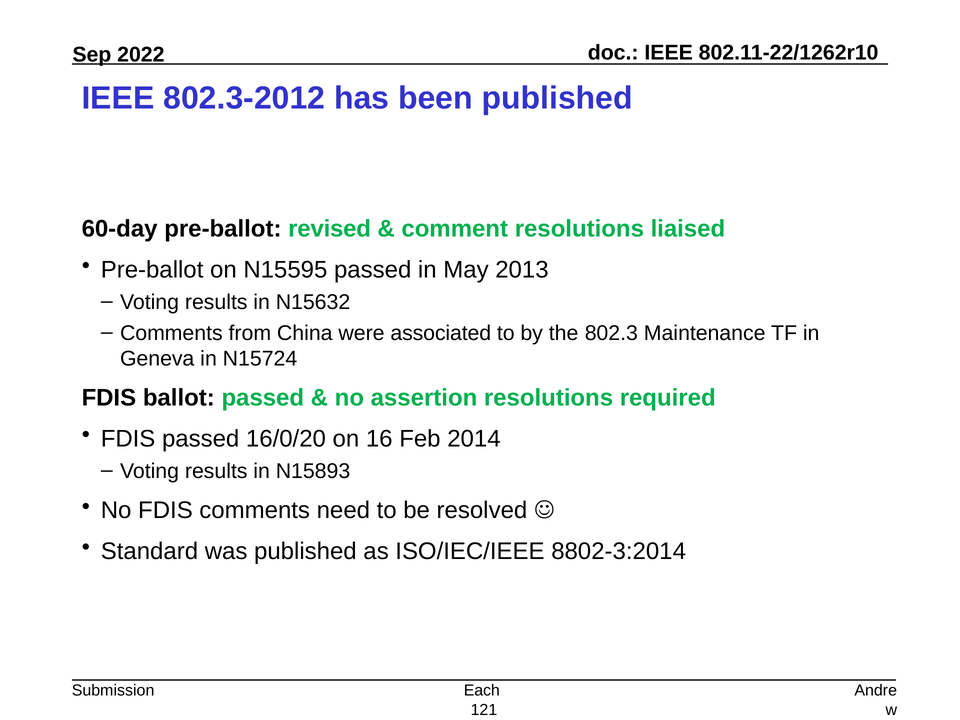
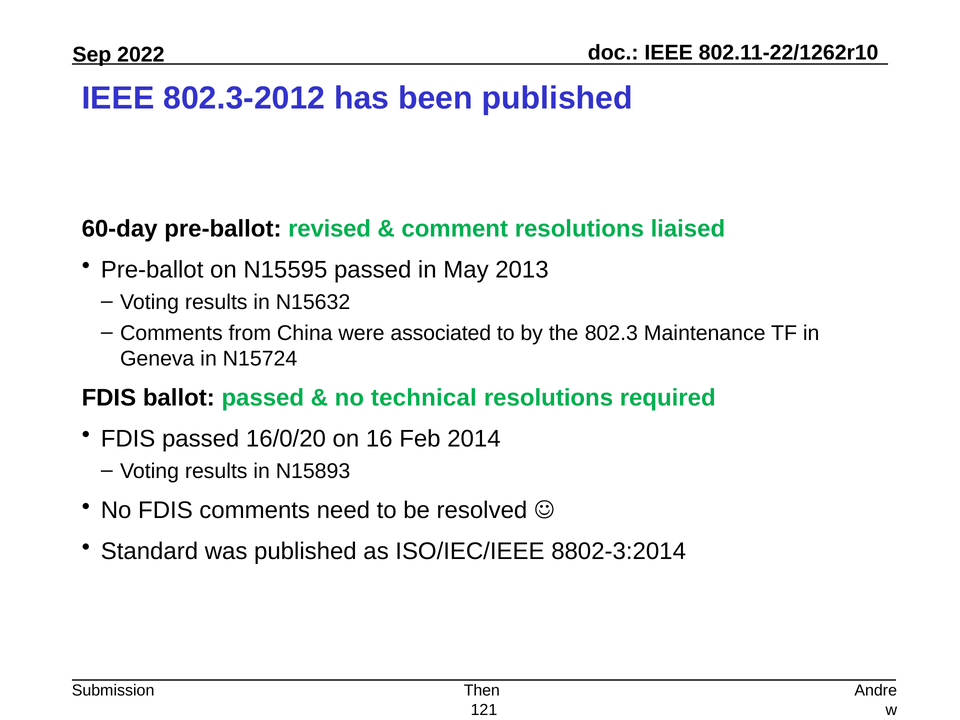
assertion: assertion -> technical
Each: Each -> Then
